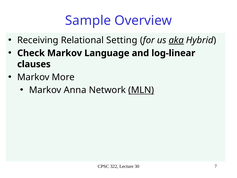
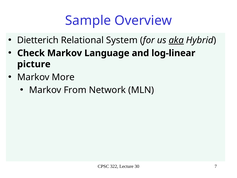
Receiving: Receiving -> Dietterich
Setting: Setting -> System
clauses: clauses -> picture
Anna: Anna -> From
MLN underline: present -> none
